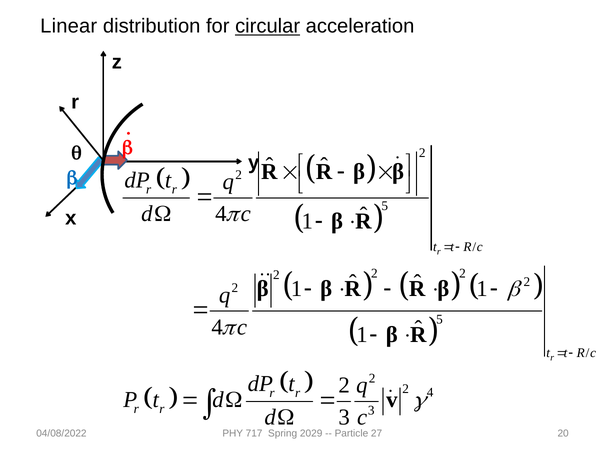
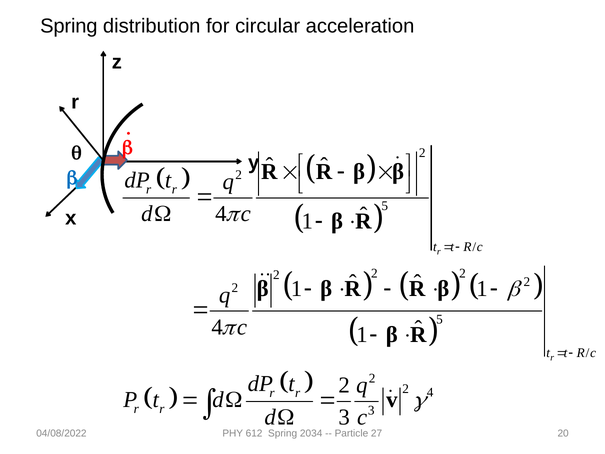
Linear at (69, 26): Linear -> Spring
circular underline: present -> none
717: 717 -> 612
2029: 2029 -> 2034
